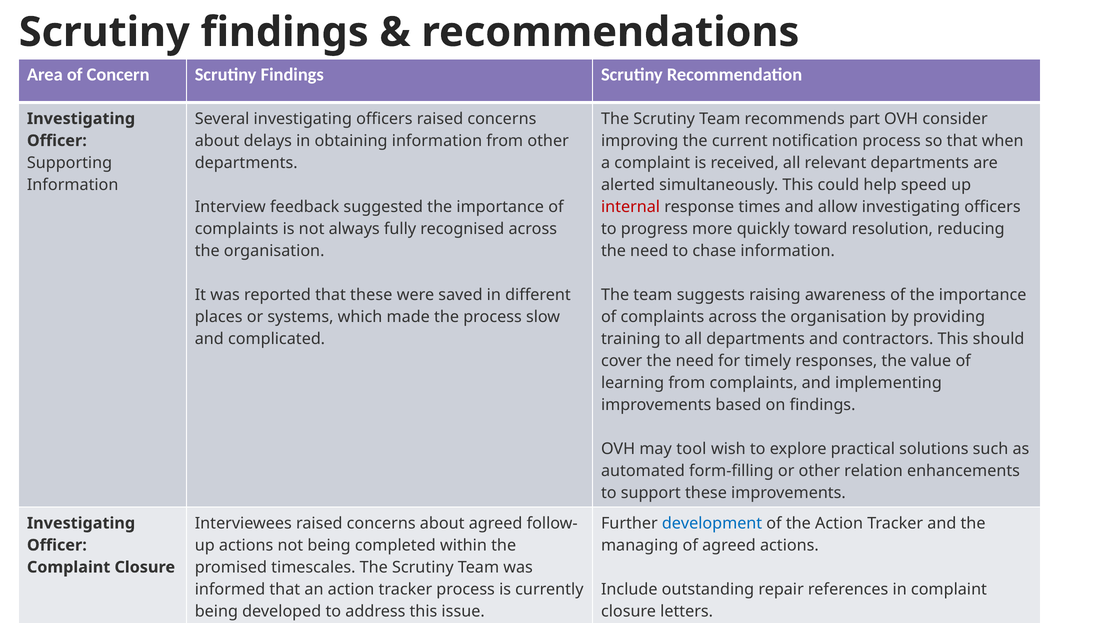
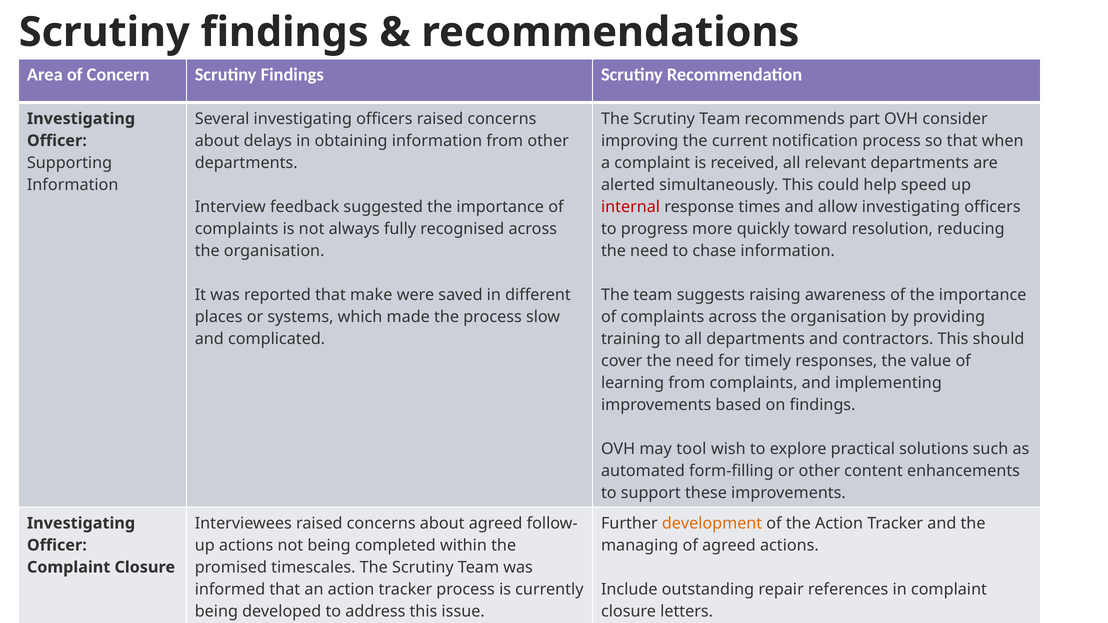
that these: these -> make
relation: relation -> content
development colour: blue -> orange
